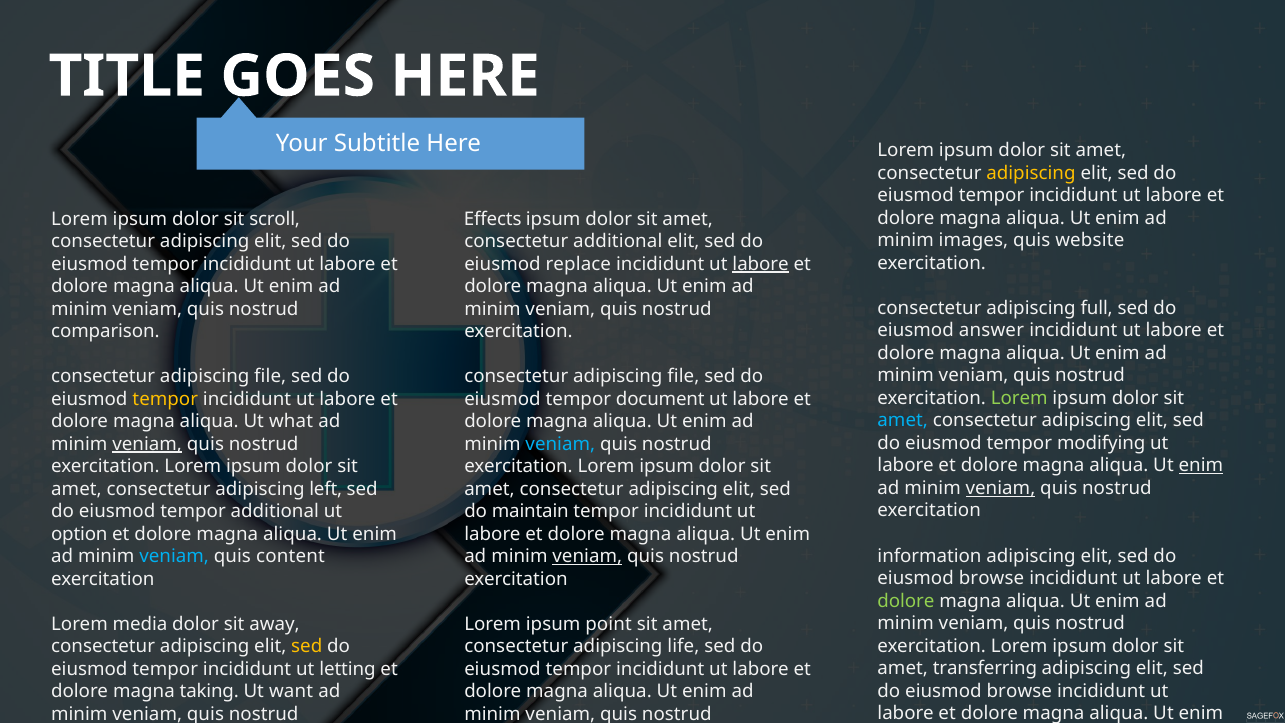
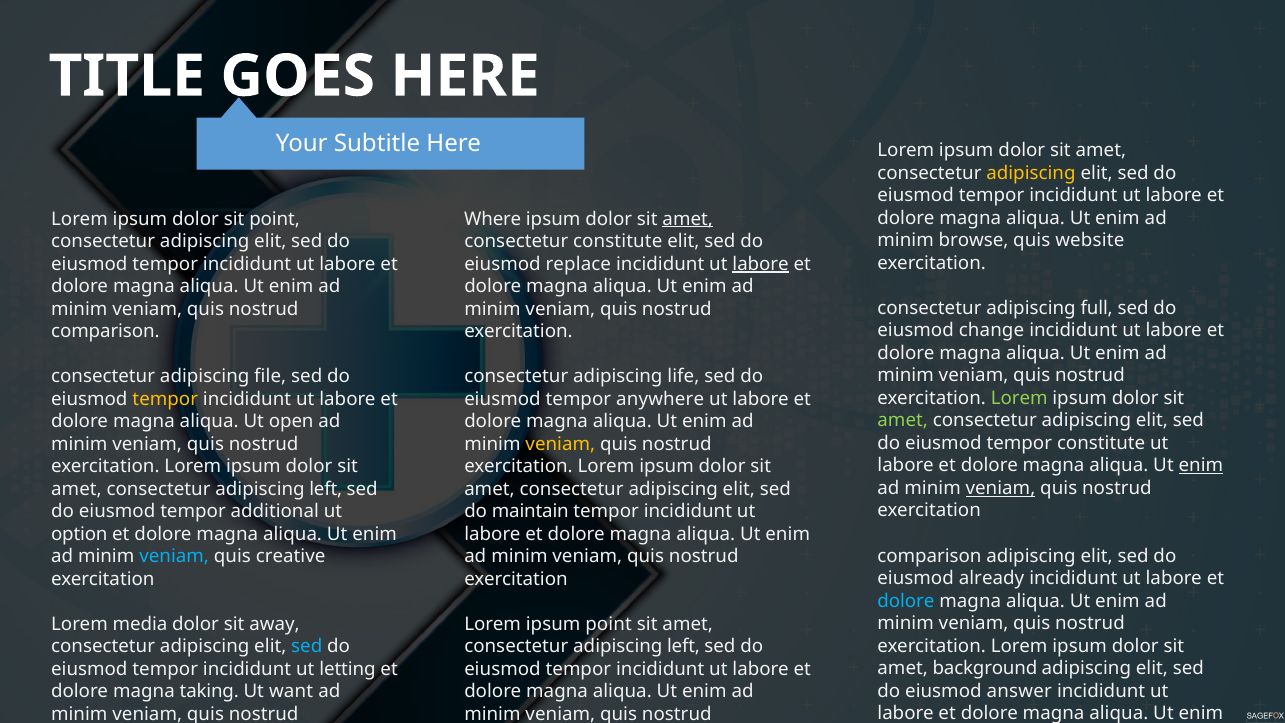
sit scroll: scroll -> point
Effects: Effects -> Where
amet at (688, 219) underline: none -> present
images: images -> browse
consectetur additional: additional -> constitute
answer: answer -> change
file at (683, 376): file -> life
document: document -> anywhere
amet at (903, 421) colour: light blue -> light green
what: what -> open
tempor modifying: modifying -> constitute
veniam at (147, 444) underline: present -> none
veniam at (560, 444) colour: light blue -> yellow
information at (930, 556): information -> comparison
content: content -> creative
veniam at (587, 556) underline: present -> none
browse at (992, 578): browse -> already
dolore at (906, 601) colour: light green -> light blue
sed at (307, 646) colour: yellow -> light blue
life at (683, 646): life -> left
transferring: transferring -> background
browse at (1019, 691): browse -> answer
